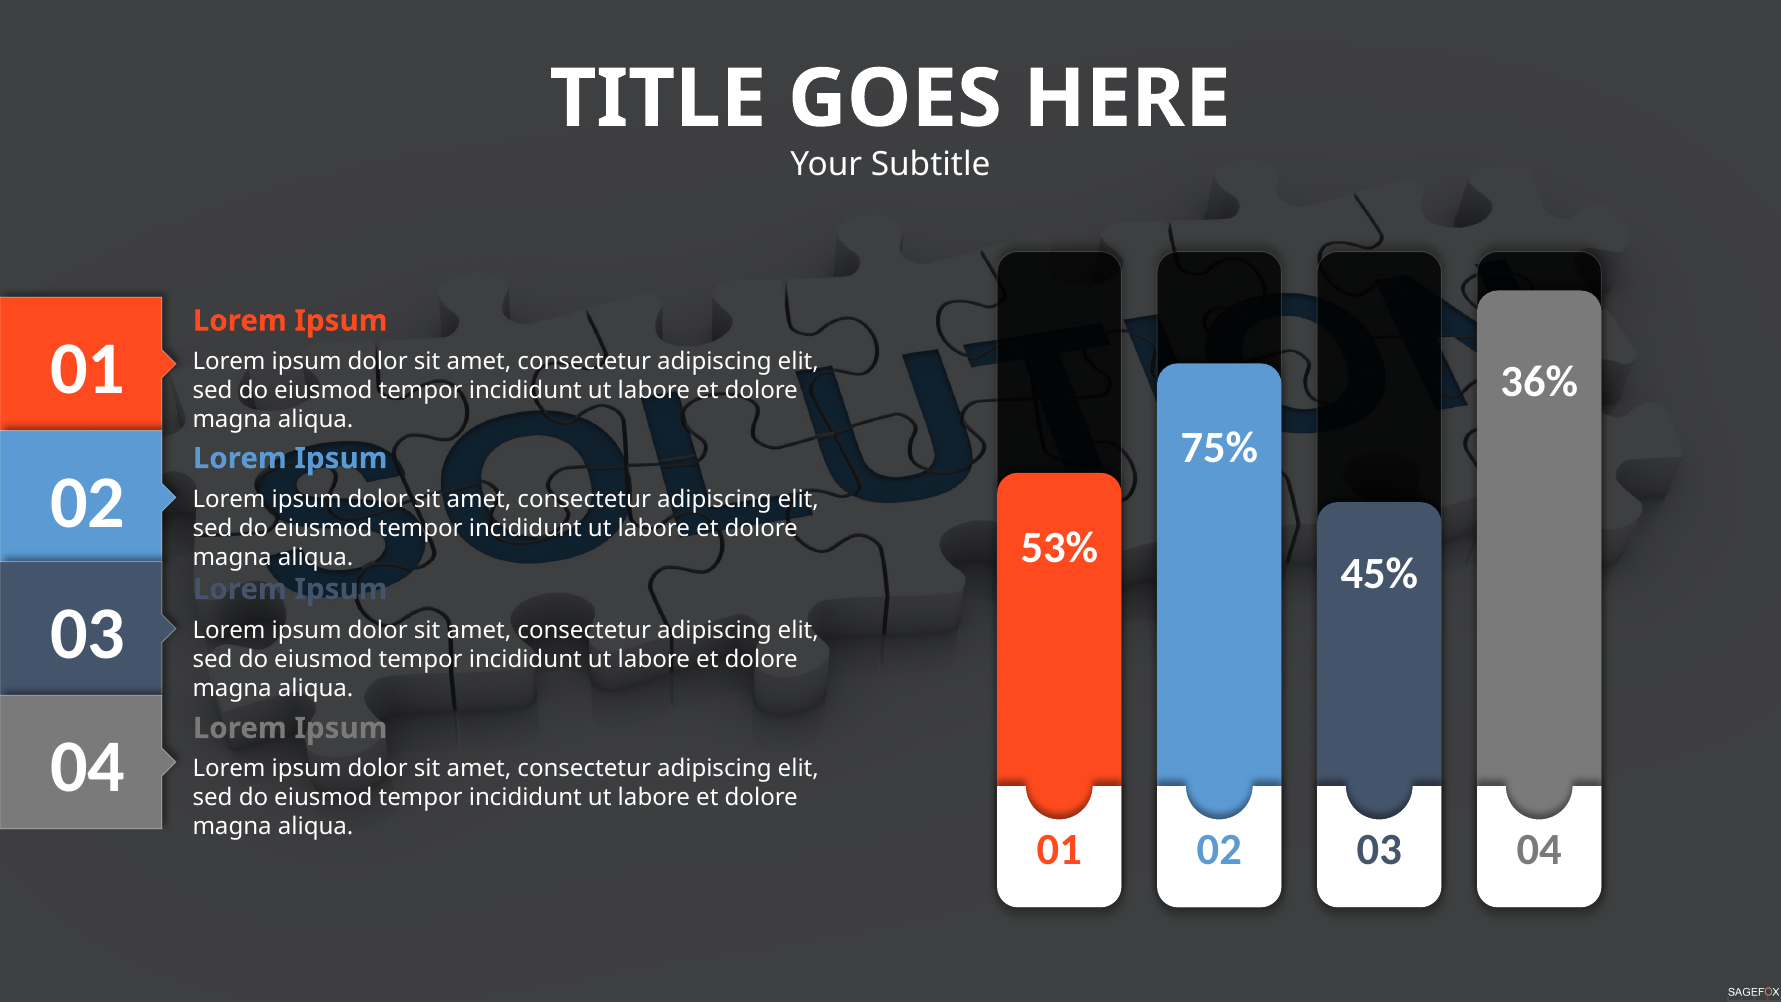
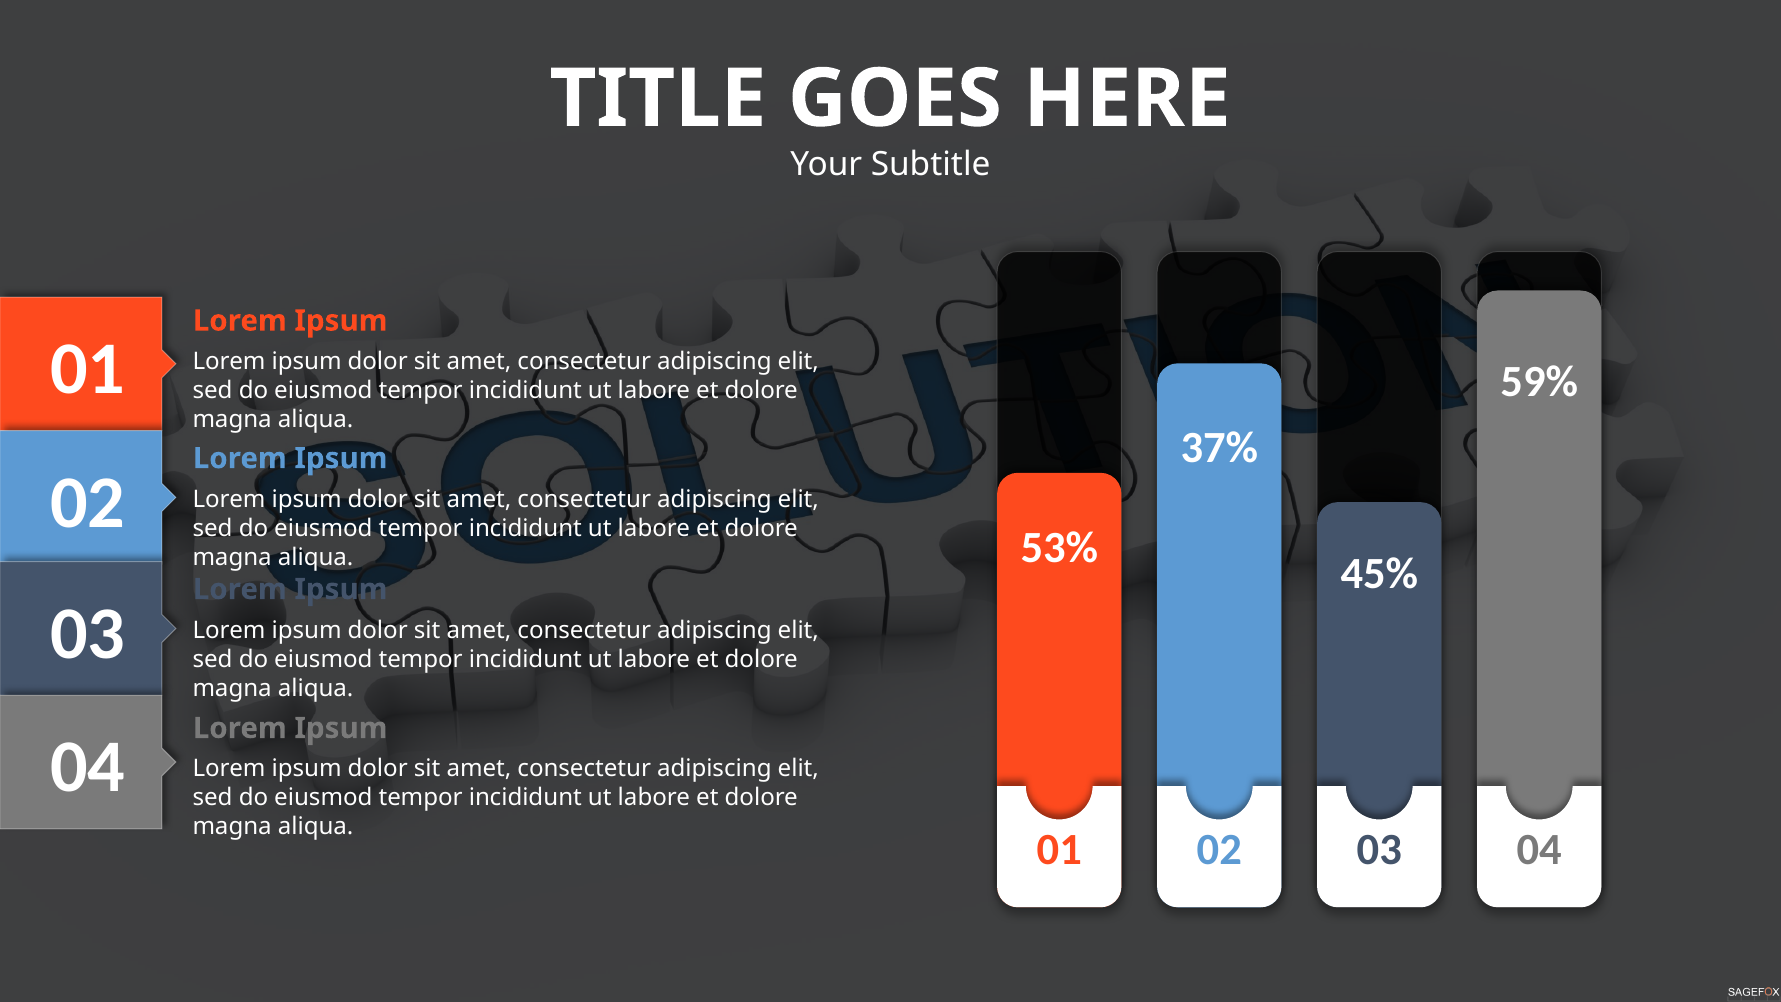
36%: 36% -> 59%
75%: 75% -> 37%
